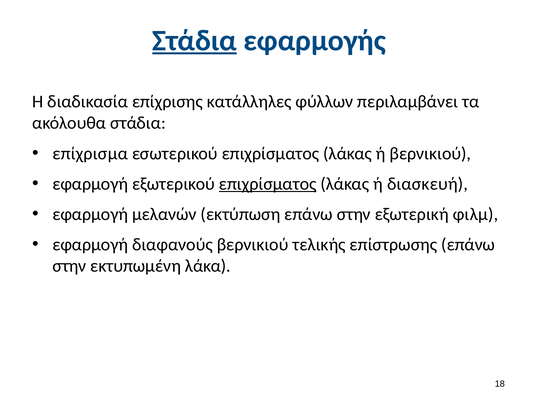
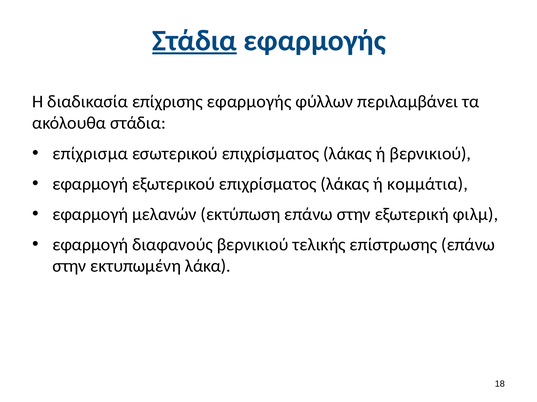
επίχρισης κατάλληλες: κατάλληλες -> εφαρμογής
επιχρίσματος at (268, 184) underline: present -> none
διασκευή: διασκευή -> κομμάτια
